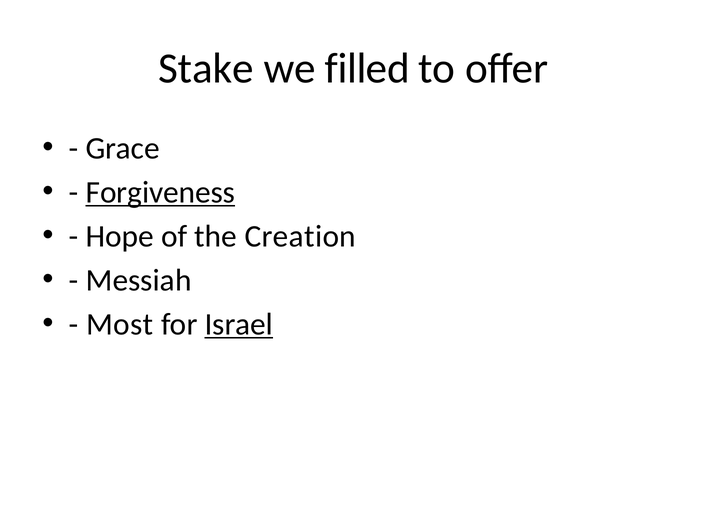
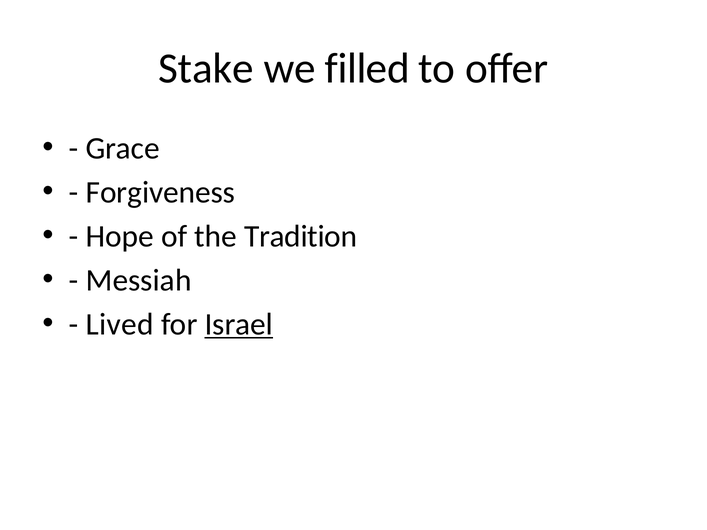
Forgiveness underline: present -> none
Creation: Creation -> Tradition
Most: Most -> Lived
